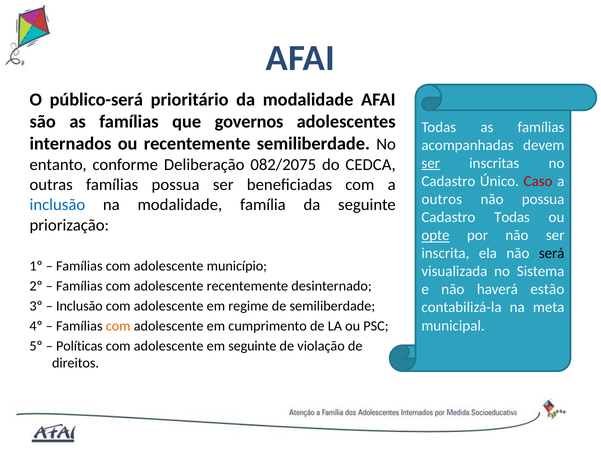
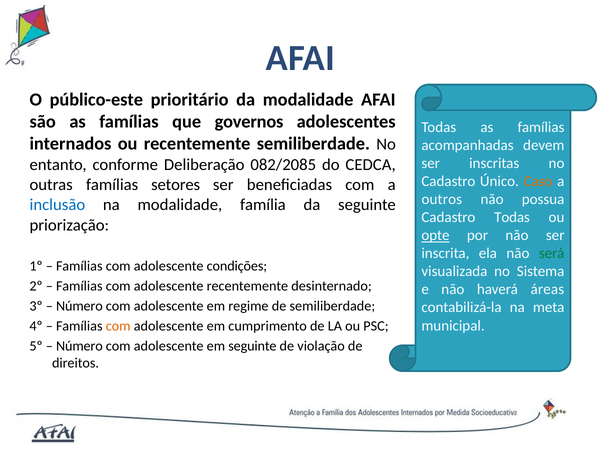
público-será: público-será -> público-este
ser at (431, 163) underline: present -> none
082/2075: 082/2075 -> 082/2085
Caso colour: red -> orange
famílias possua: possua -> setores
será colour: black -> green
município: município -> condições
estão: estão -> áreas
Inclusão at (79, 306): Inclusão -> Número
Políticas at (79, 346): Políticas -> Número
